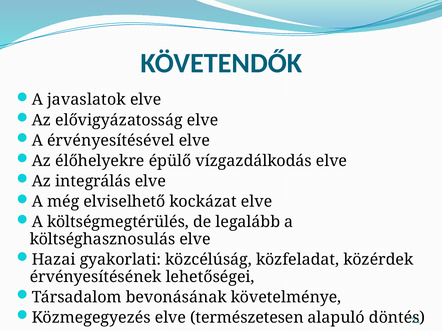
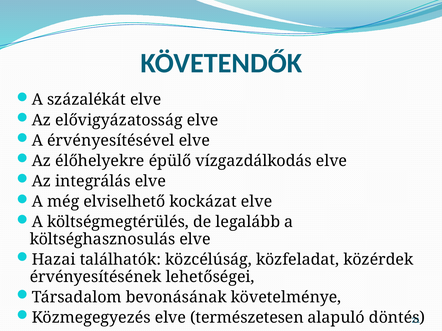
javaslatok: javaslatok -> százalékát
gyakorlati: gyakorlati -> találhatók
